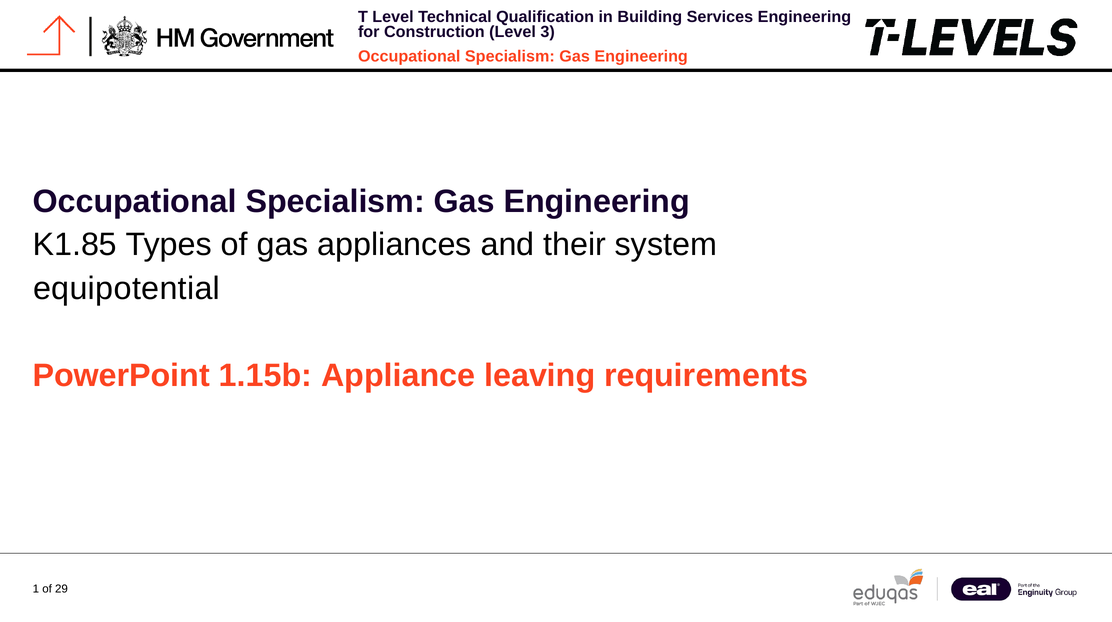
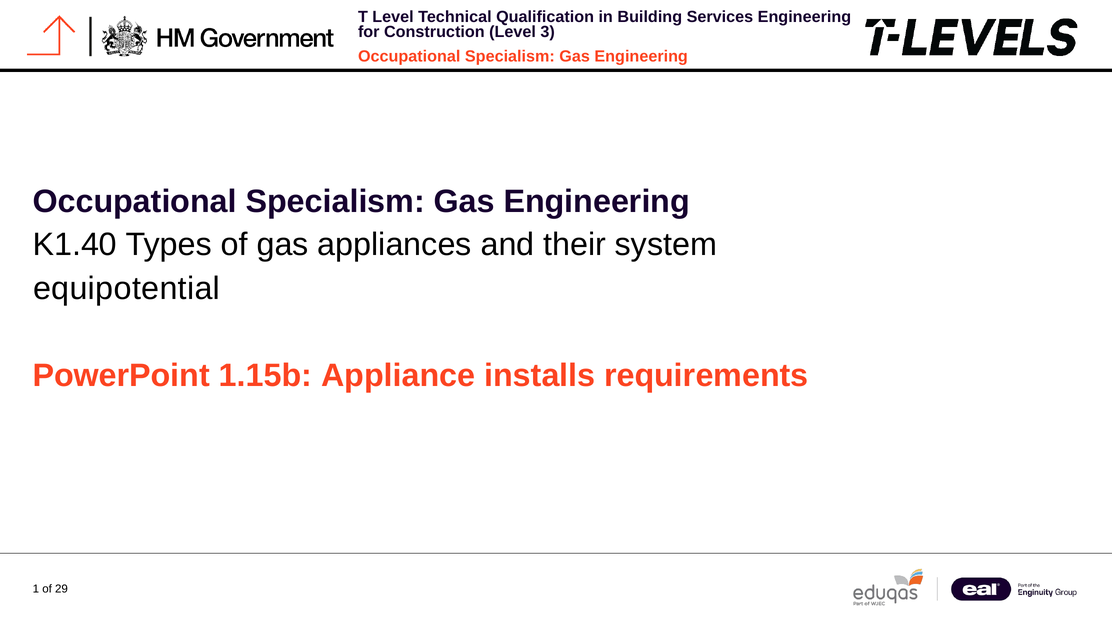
K1.85: K1.85 -> K1.40
leaving: leaving -> installs
